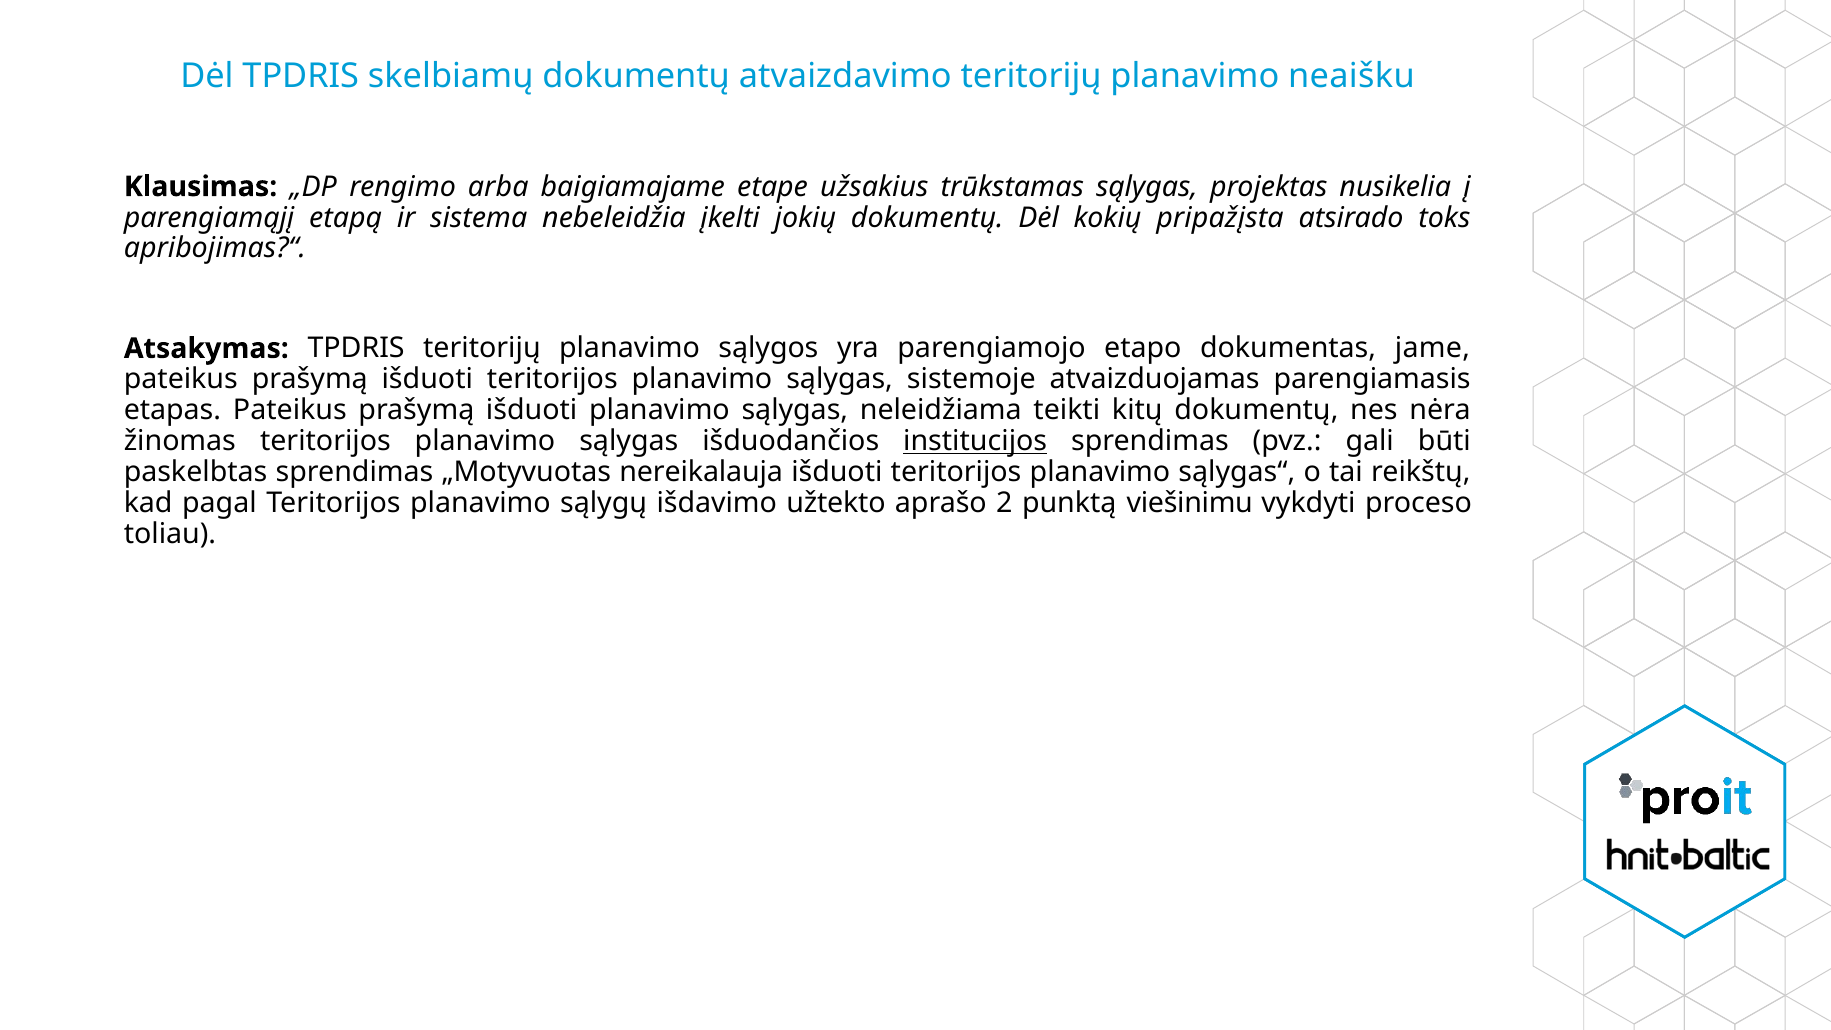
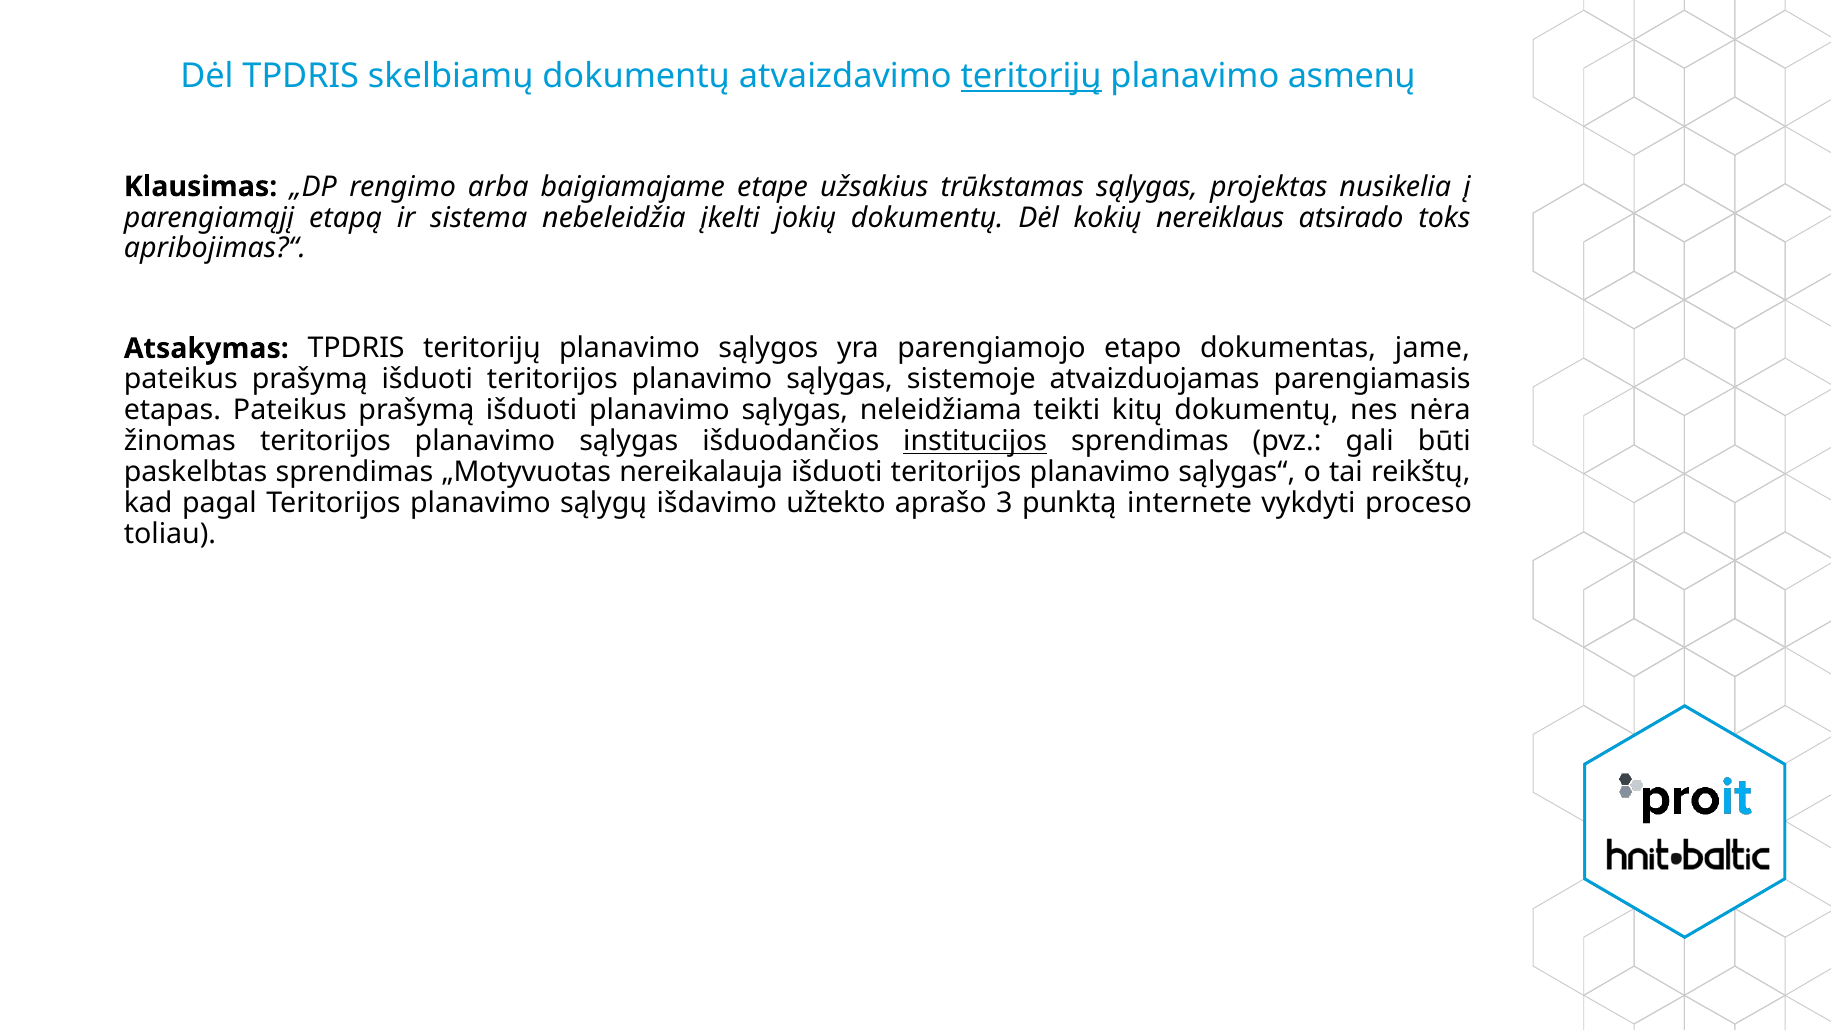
teritorijų at (1031, 76) underline: none -> present
neaišku: neaišku -> asmenų
pripažįsta: pripažįsta -> nereiklaus
2: 2 -> 3
viešinimu: viešinimu -> internete
